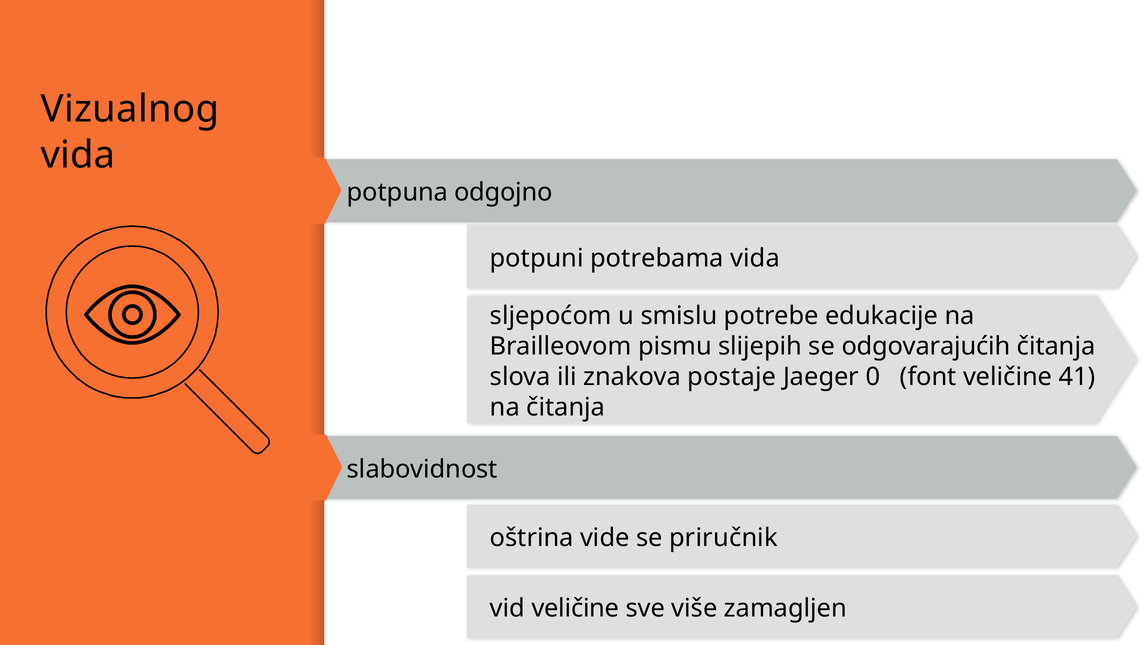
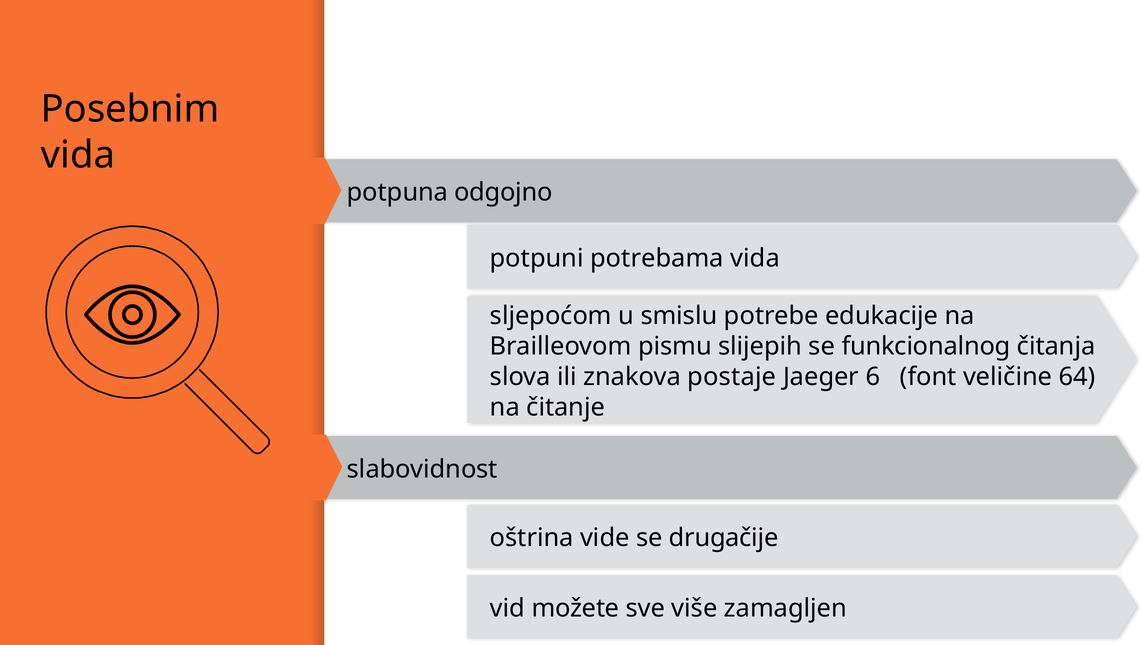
Vizualnog: Vizualnog -> Posebnim
odgovarajućih: odgovarajućih -> funkcionalnog
0: 0 -> 6
41: 41 -> 64
na čitanja: čitanja -> čitanje
priručnik: priručnik -> drugačije
vid veličine: veličine -> možete
